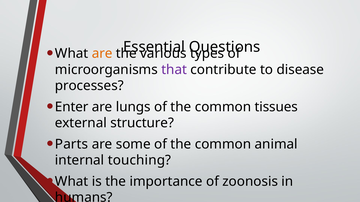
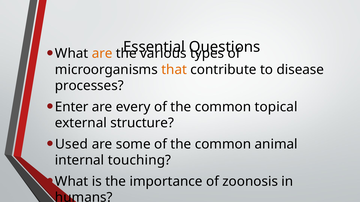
that colour: purple -> orange
lungs: lungs -> every
tissues: tissues -> topical
Parts: Parts -> Used
